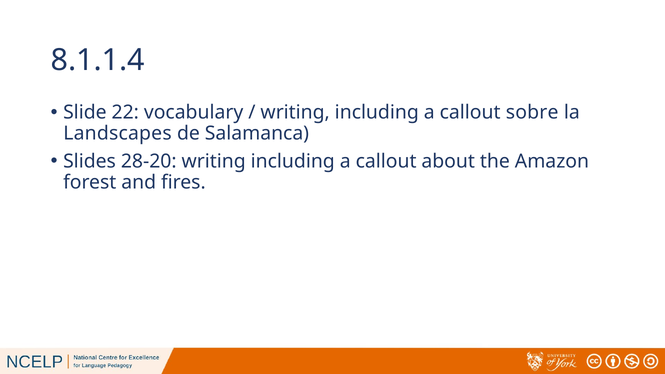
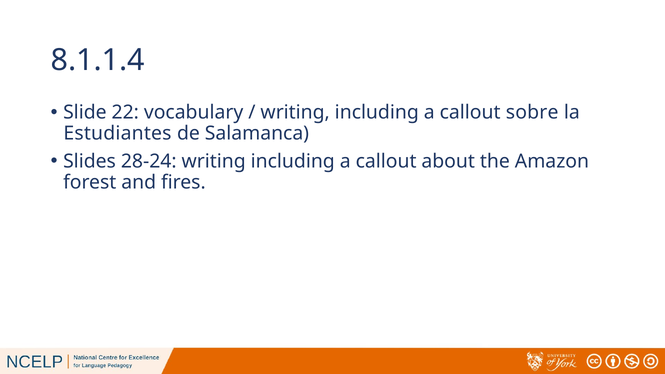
Landscapes: Landscapes -> Estudiantes
28-20: 28-20 -> 28-24
